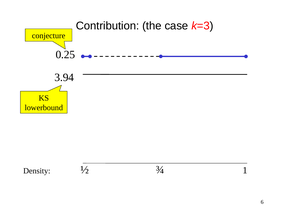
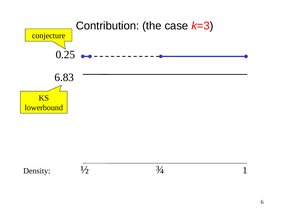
3.94: 3.94 -> 6.83
